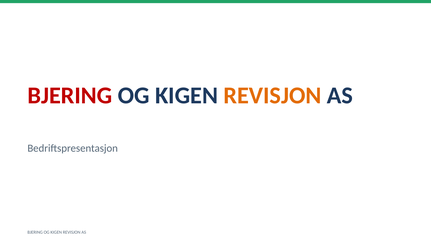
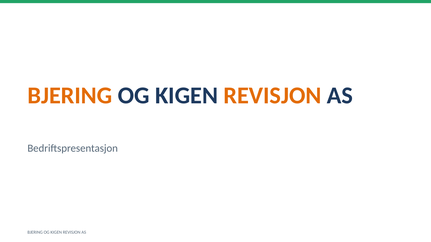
BJERING at (70, 96) colour: red -> orange
